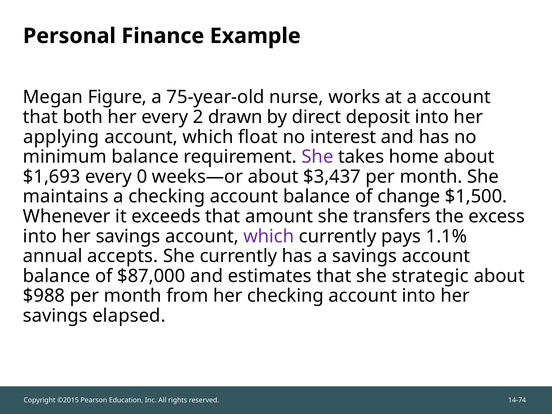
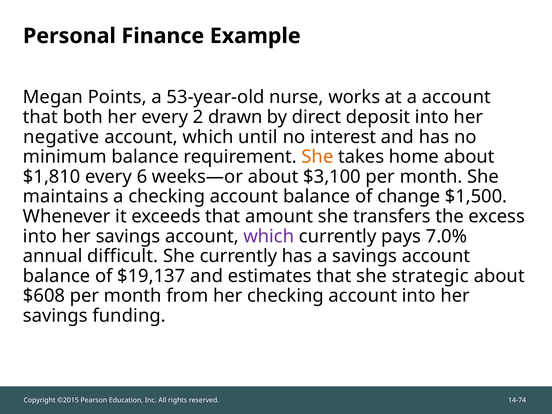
Figure: Figure -> Points
75-year-old: 75-year-old -> 53-year-old
applying: applying -> negative
float: float -> until
She at (317, 157) colour: purple -> orange
$1,693: $1,693 -> $1,810
0: 0 -> 6
$3,437: $3,437 -> $3,100
1.1%: 1.1% -> 7.0%
accepts: accepts -> difficult
$87,000: $87,000 -> $19,137
$988: $988 -> $608
elapsed: elapsed -> funding
